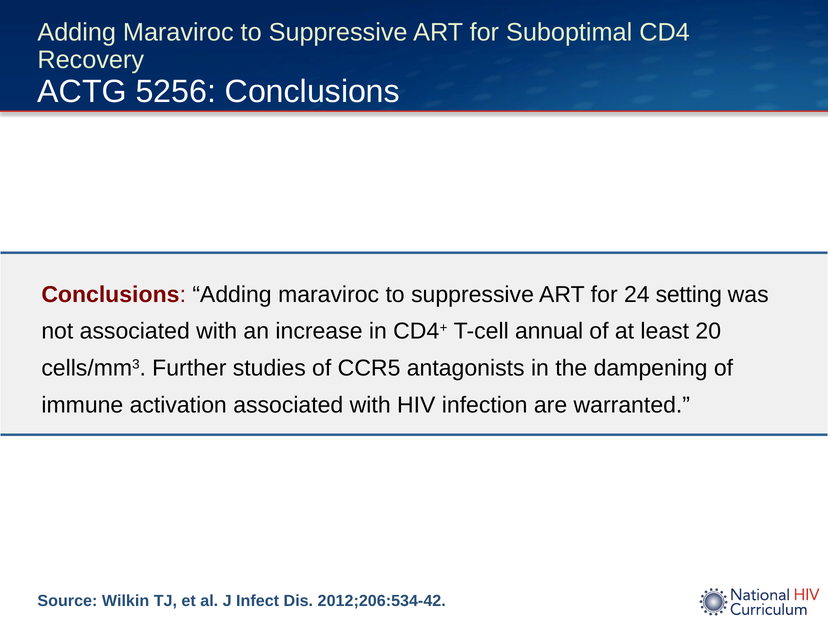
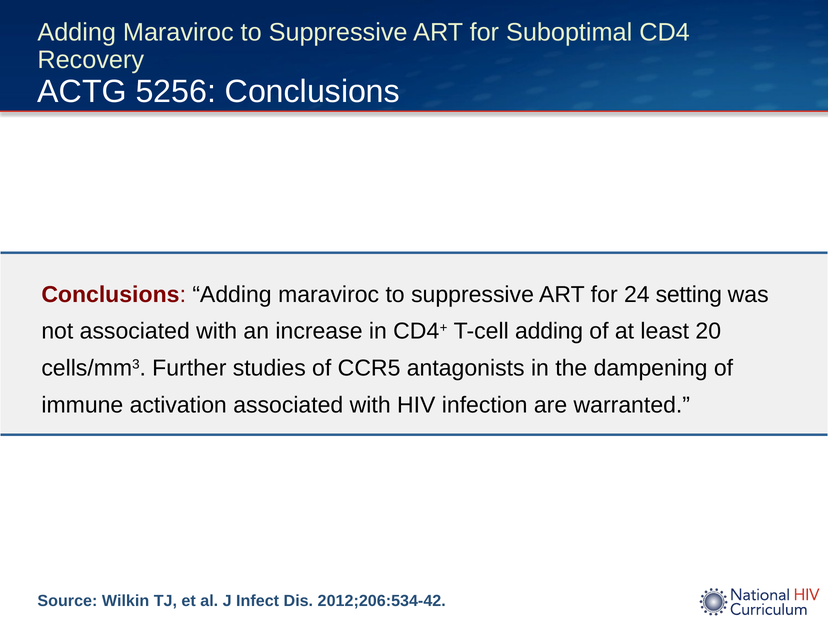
T-cell annual: annual -> adding
